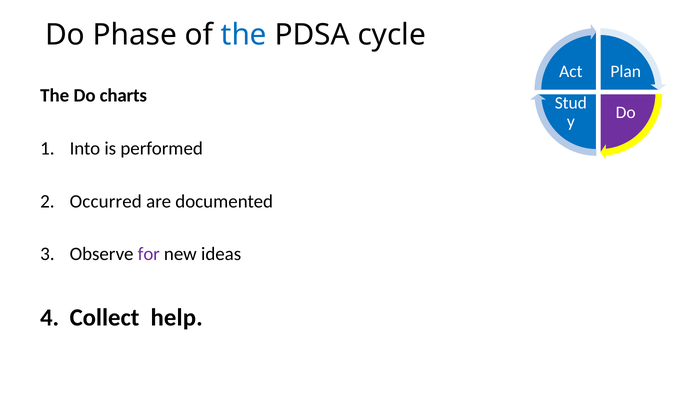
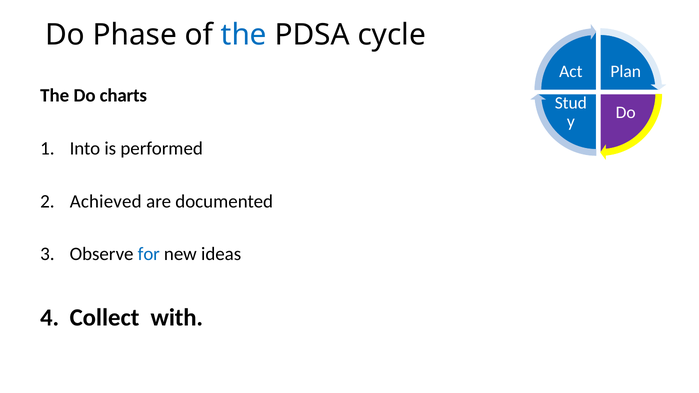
Occurred: Occurred -> Achieved
for colour: purple -> blue
help: help -> with
